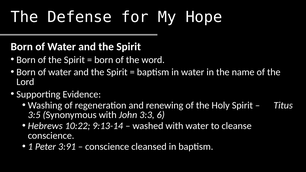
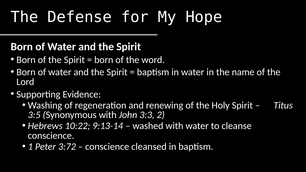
6: 6 -> 2
3:91: 3:91 -> 3:72
